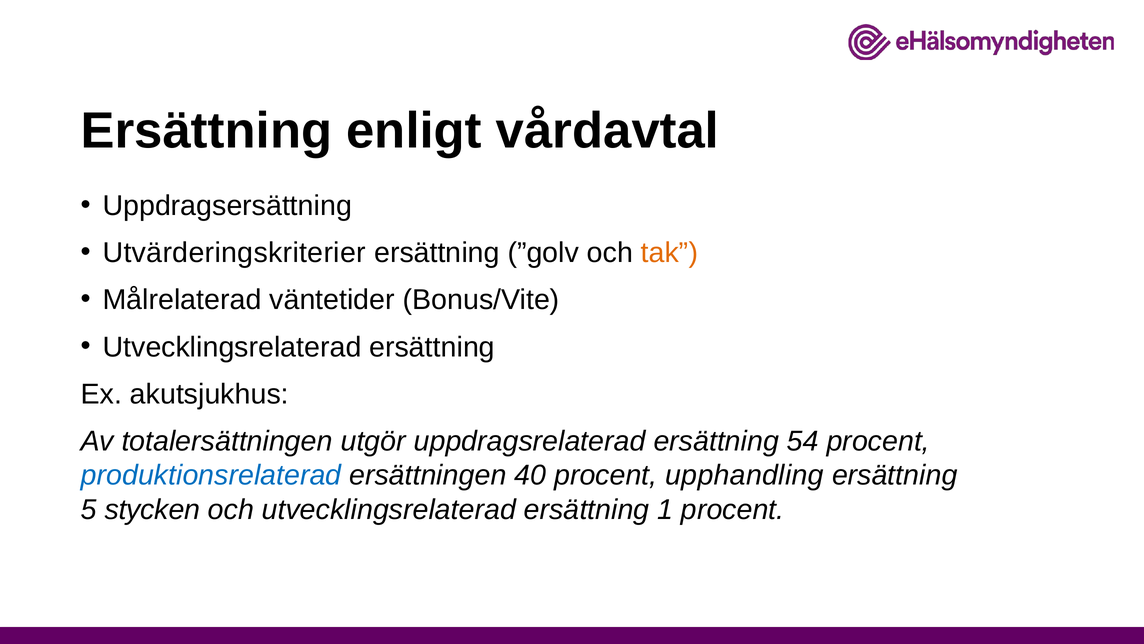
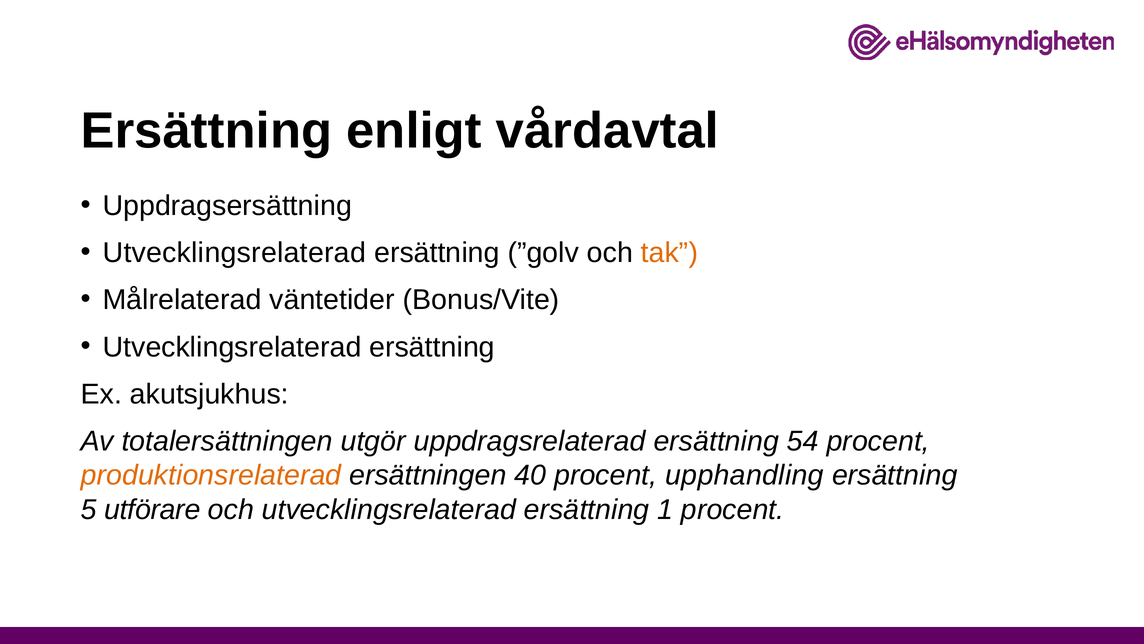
Utvärderingskriterier at (234, 253): Utvärderingskriterier -> Utvecklingsrelaterad
produktionsrelaterad colour: blue -> orange
stycken: stycken -> utförare
